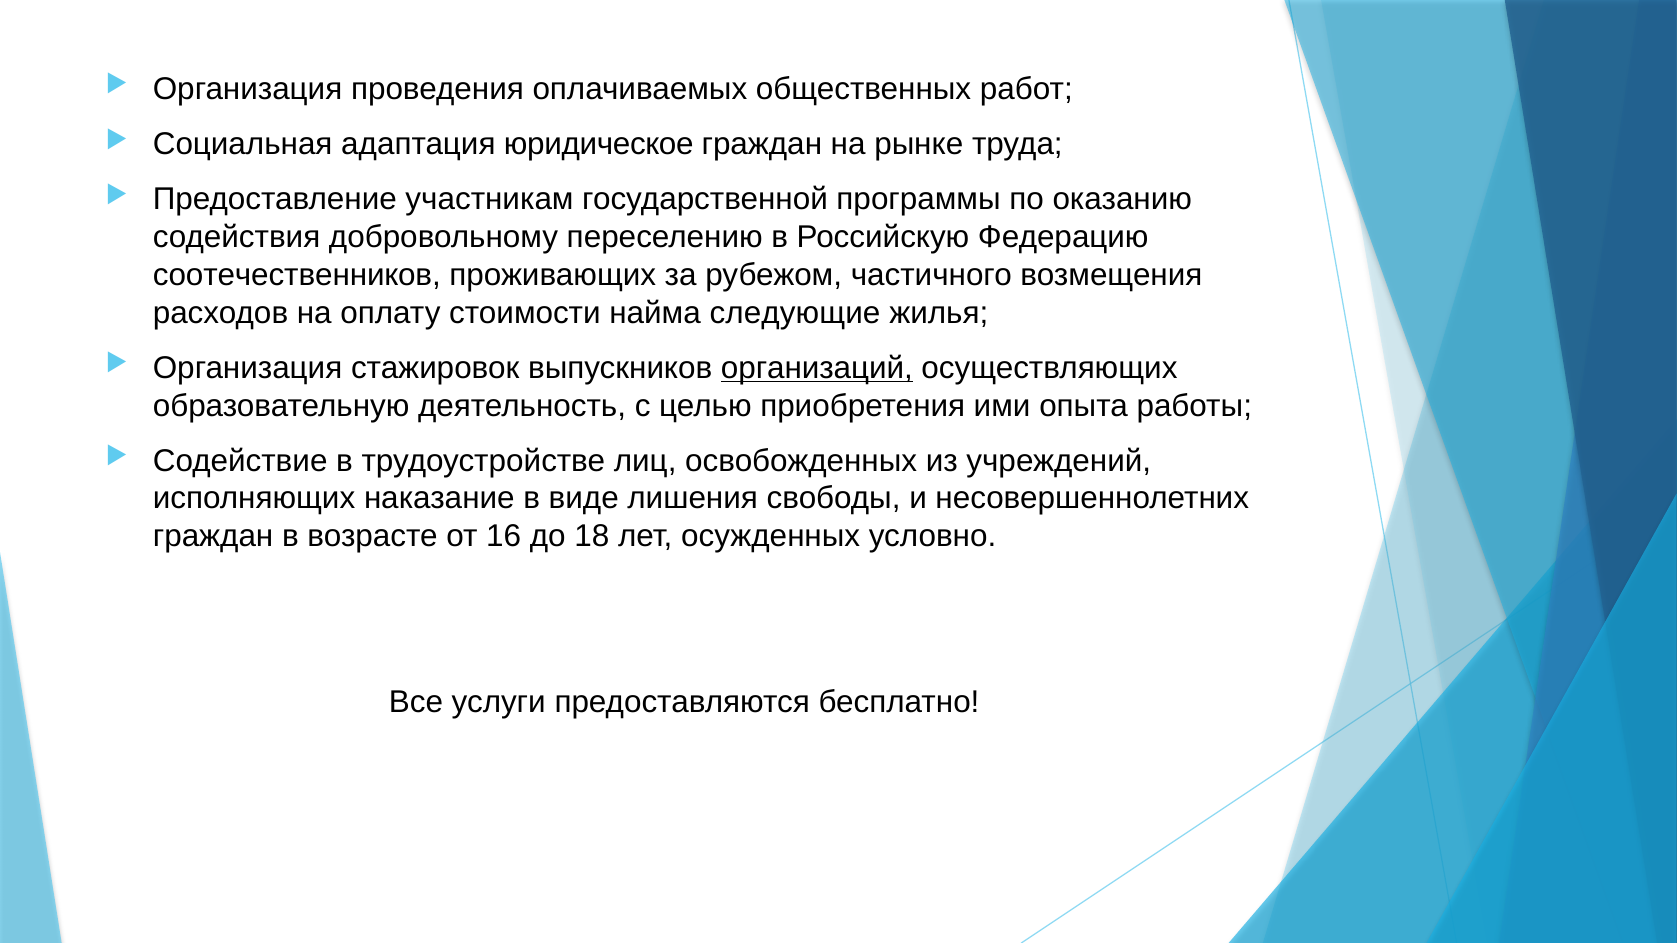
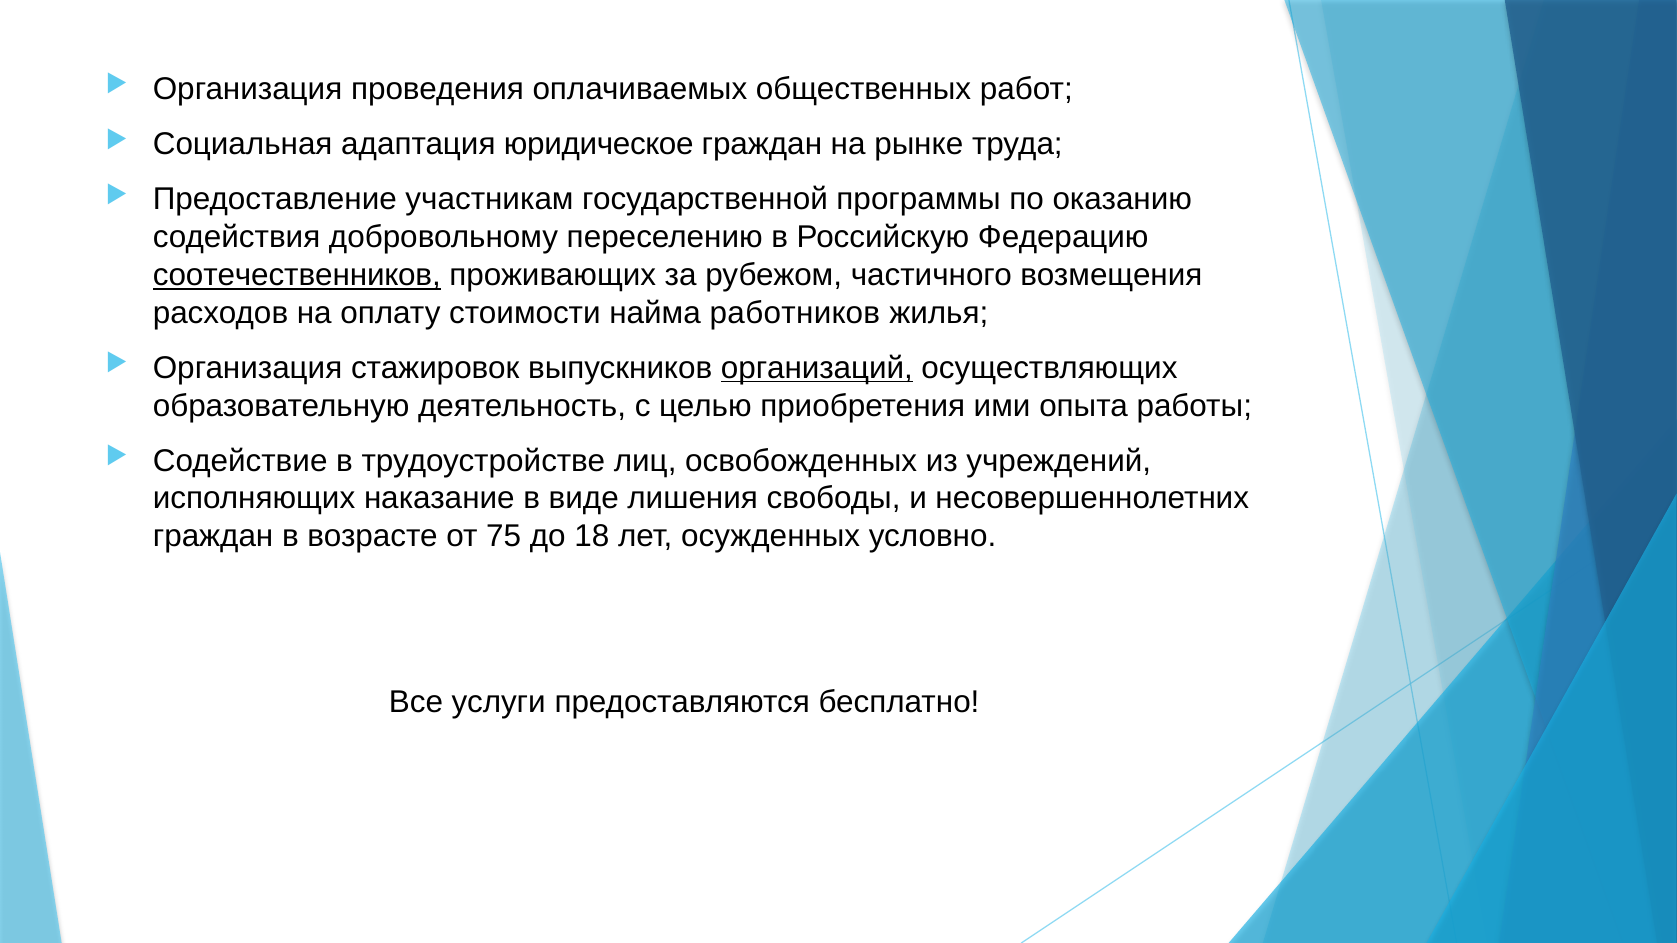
соотечественников underline: none -> present
следующие: следующие -> работников
16: 16 -> 75
